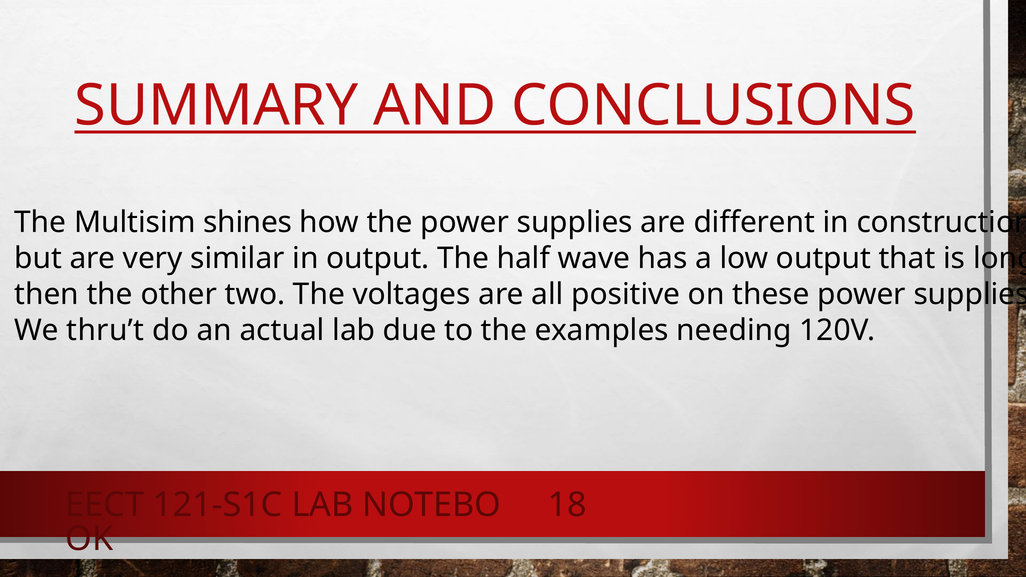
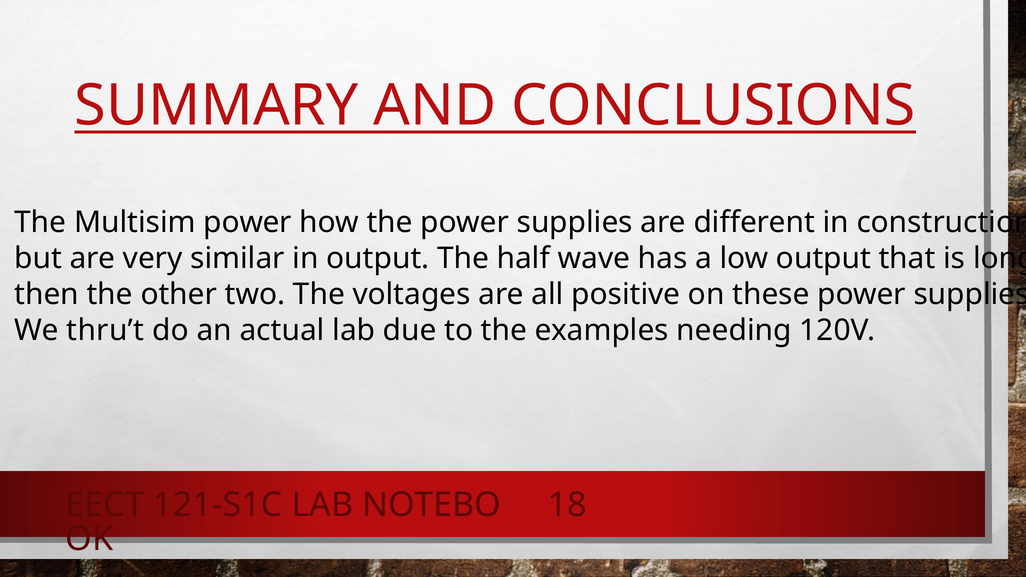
Multisim shines: shines -> power
